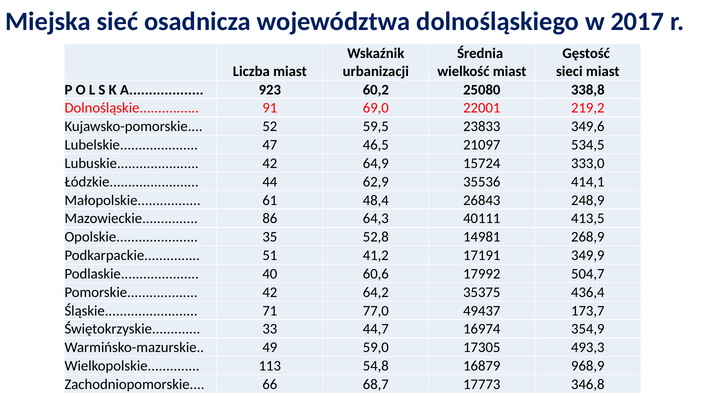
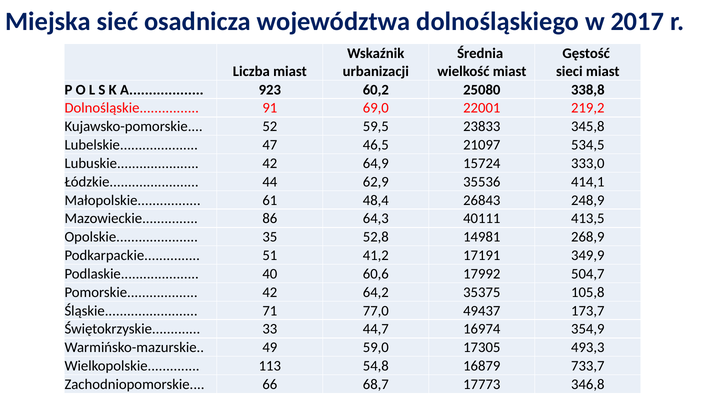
349,6: 349,6 -> 345,8
436,4: 436,4 -> 105,8
968,9: 968,9 -> 733,7
